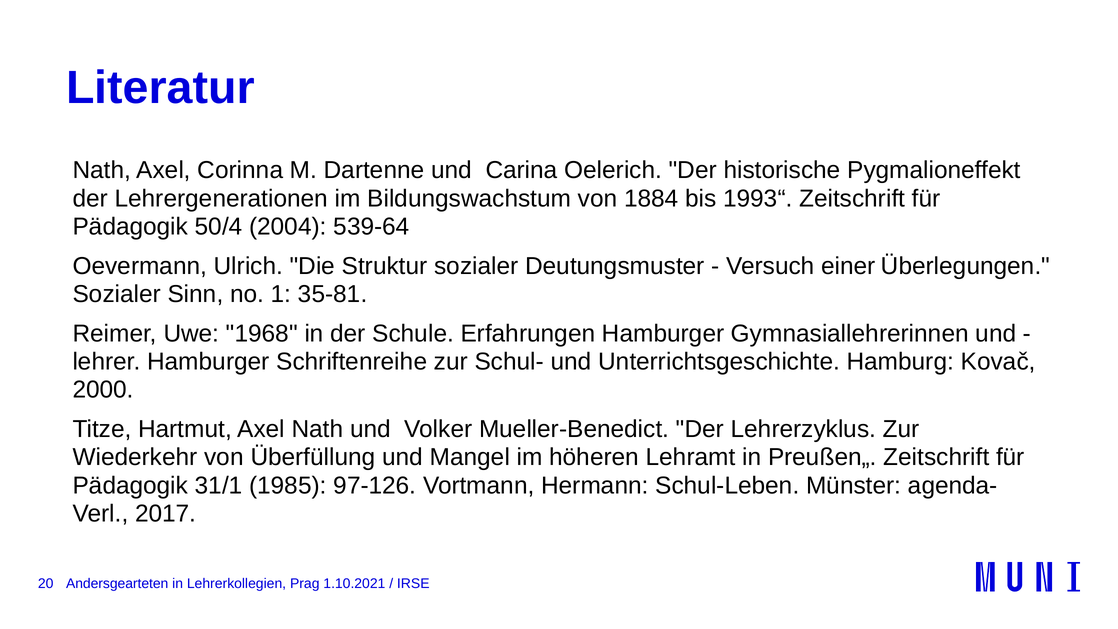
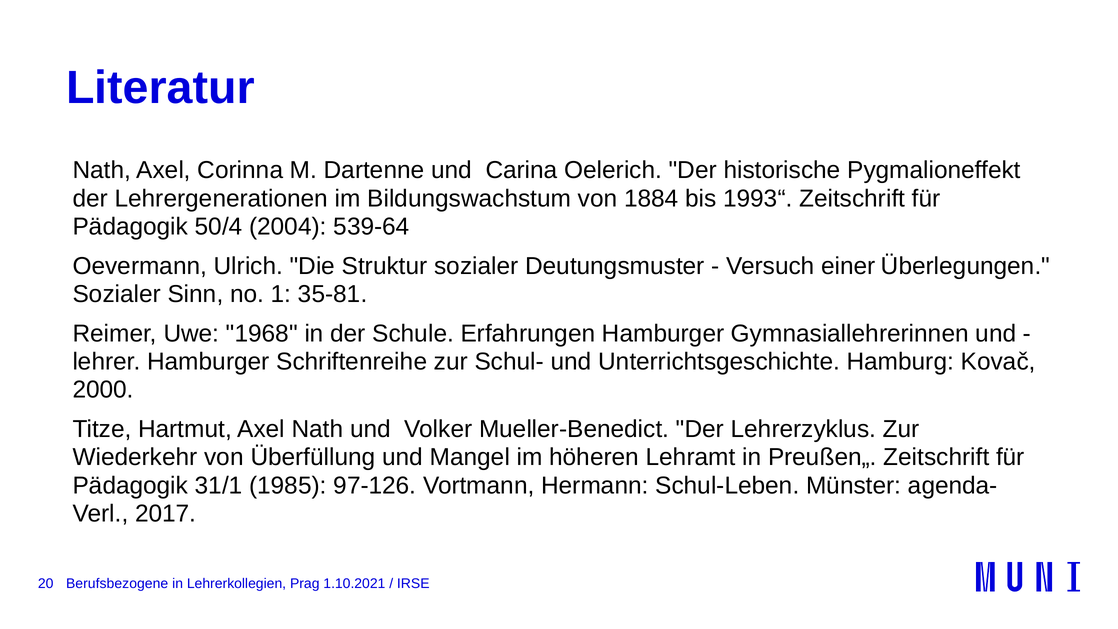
Andersgearteten: Andersgearteten -> Berufsbezogene
